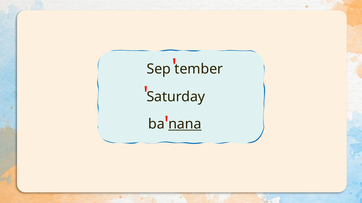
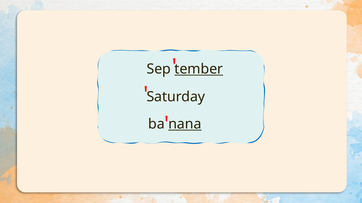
tember underline: none -> present
